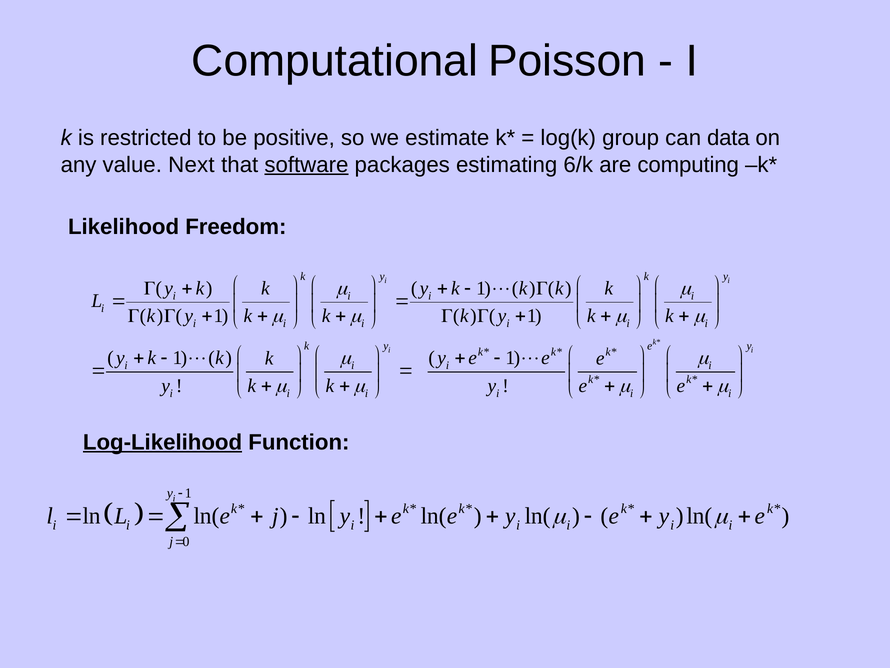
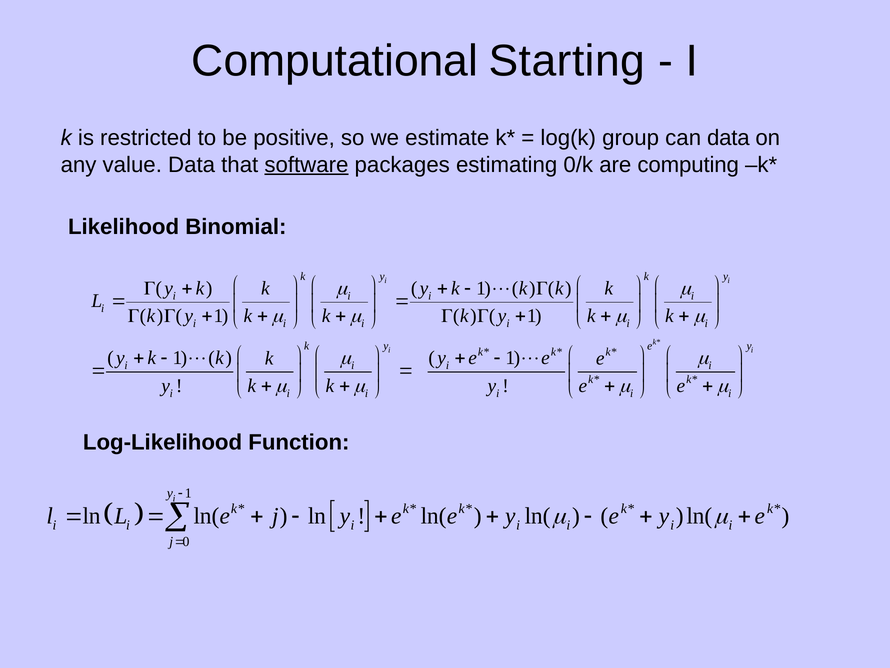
Poisson: Poisson -> Starting
value Next: Next -> Data
6/k: 6/k -> 0/k
Freedom: Freedom -> Binomial
Log-Likelihood underline: present -> none
